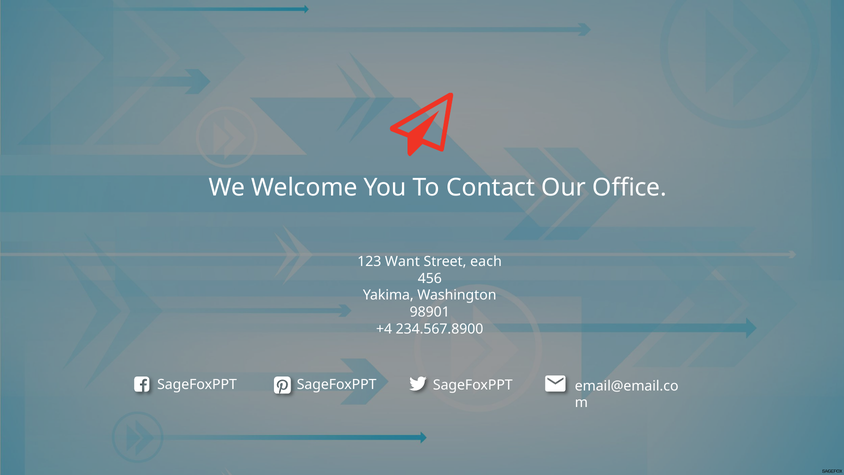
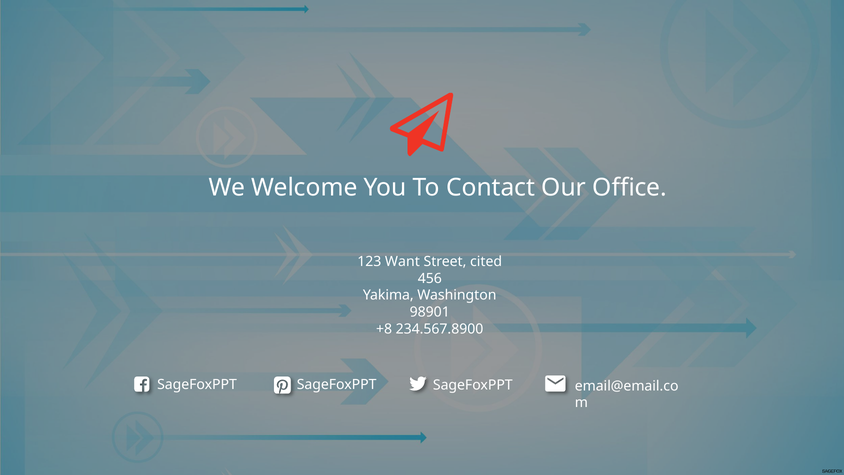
each: each -> cited
+4: +4 -> +8
